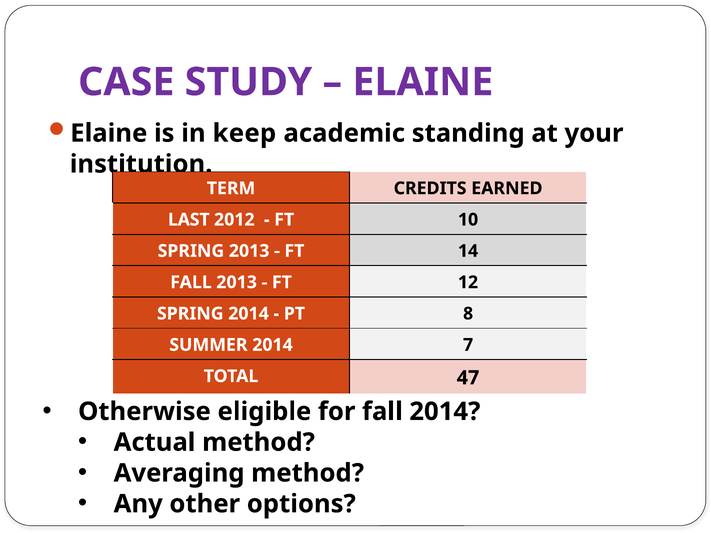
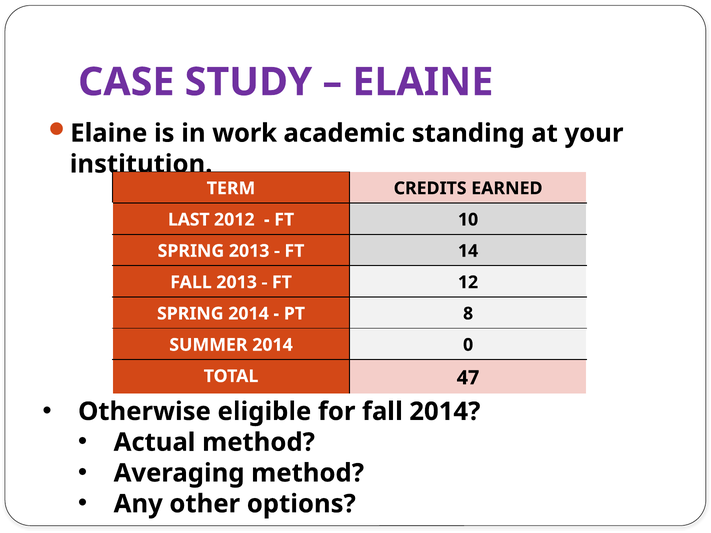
keep: keep -> work
7: 7 -> 0
